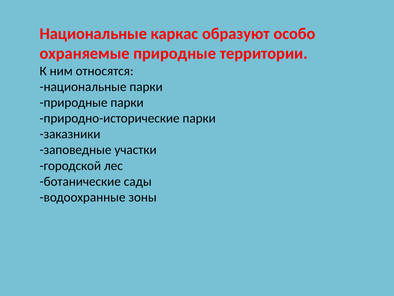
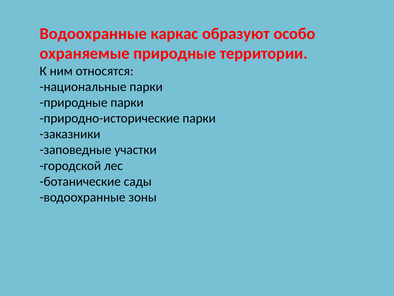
Национальные at (93, 34): Национальные -> Водоохранные
